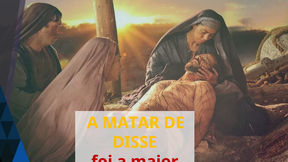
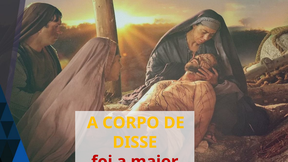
MATAR: MATAR -> CORPO
